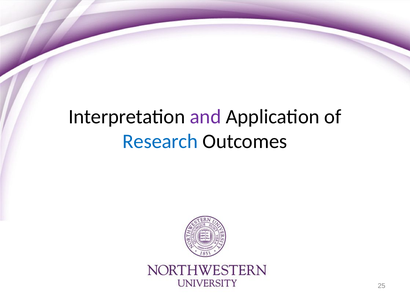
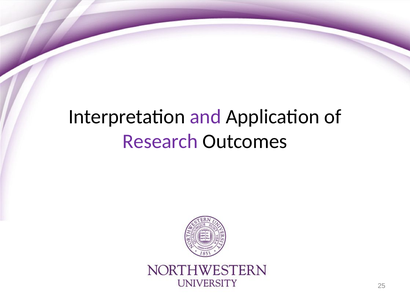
Research colour: blue -> purple
